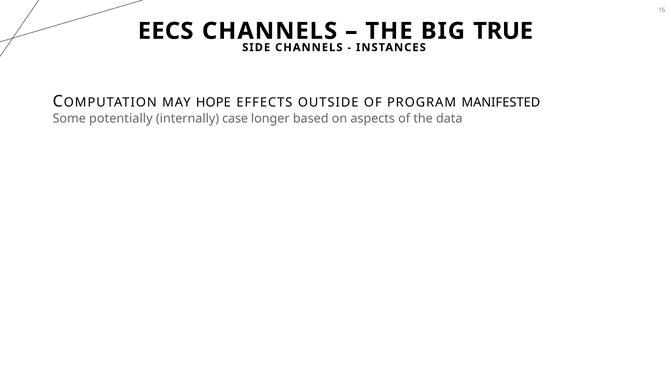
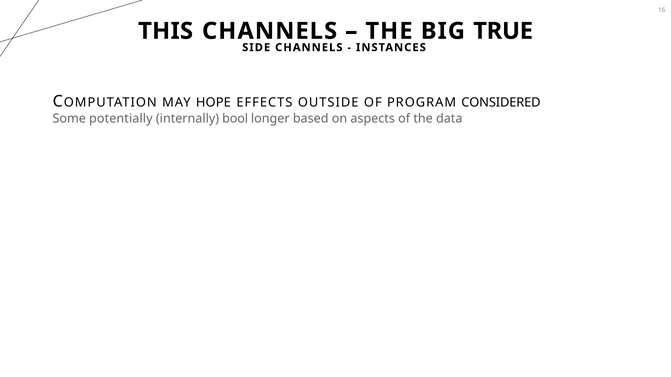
EECS: EECS -> THIS
MANIFESTED: MANIFESTED -> CONSIDERED
case: case -> bool
